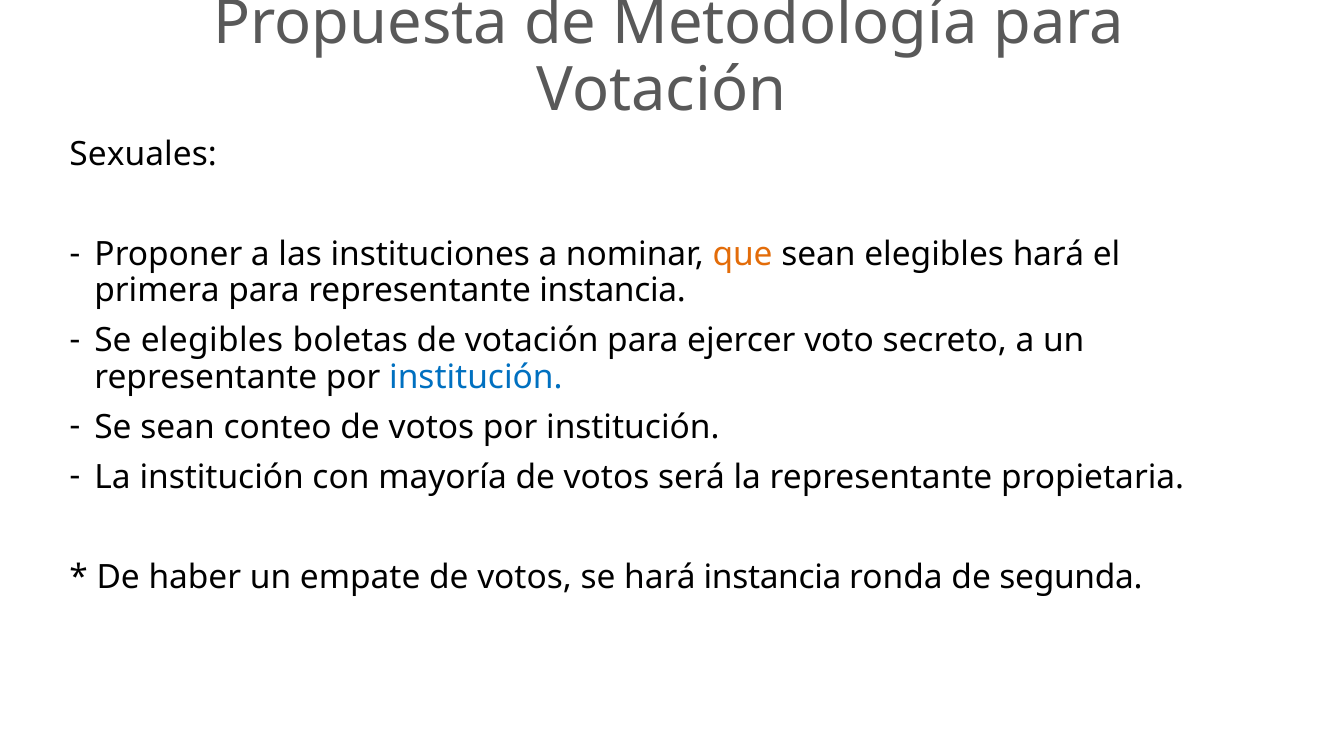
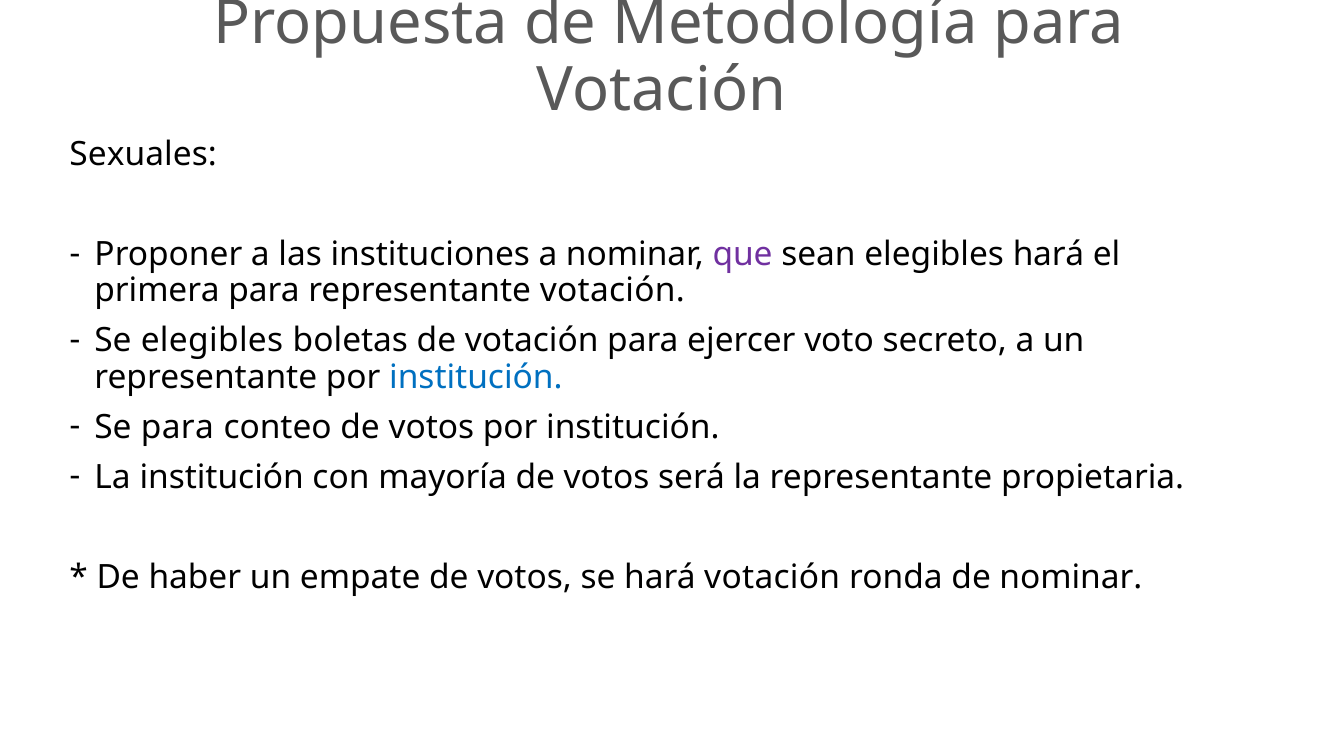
que colour: orange -> purple
representante instancia: instancia -> votación
Se sean: sean -> para
hará instancia: instancia -> votación
de segunda: segunda -> nominar
